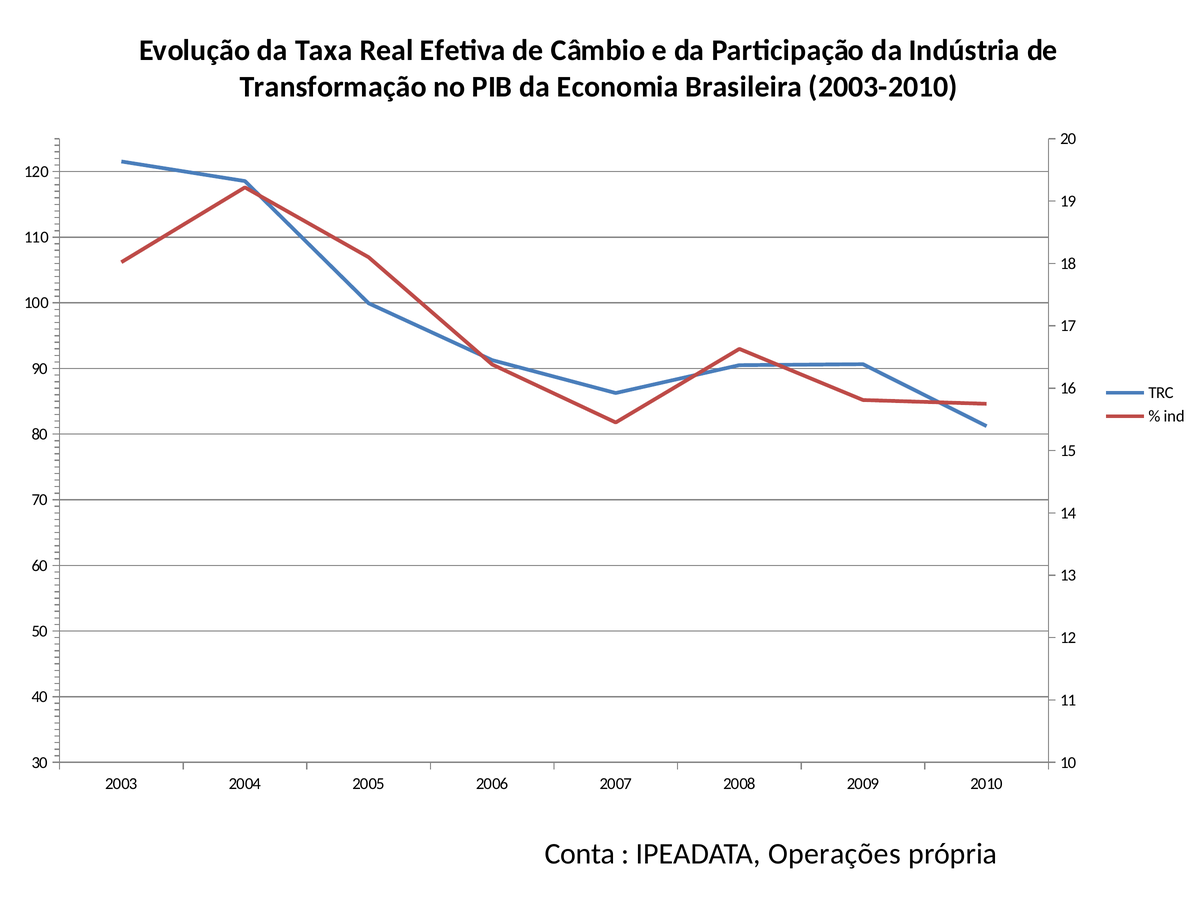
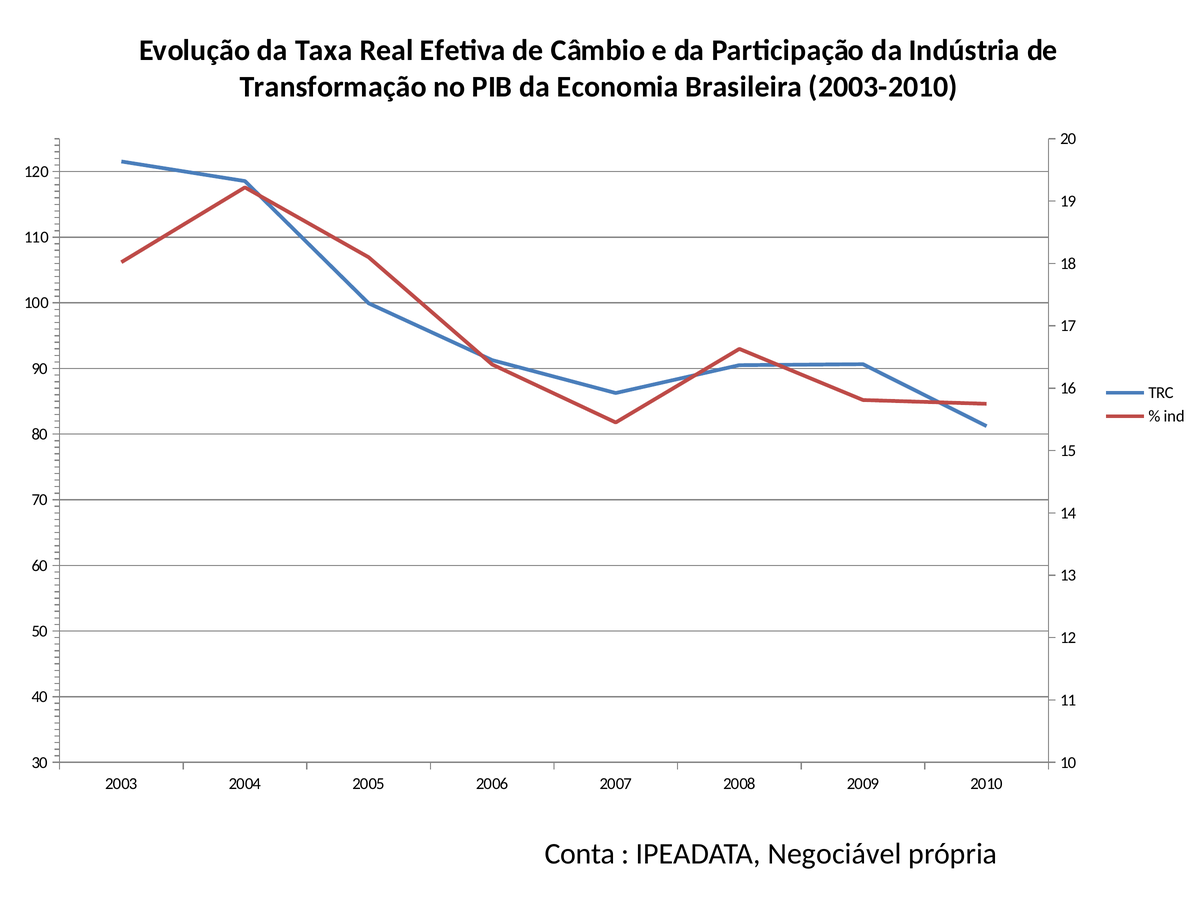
Operações: Operações -> Negociável
